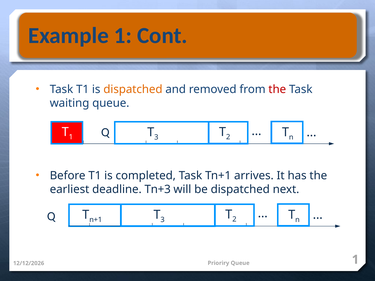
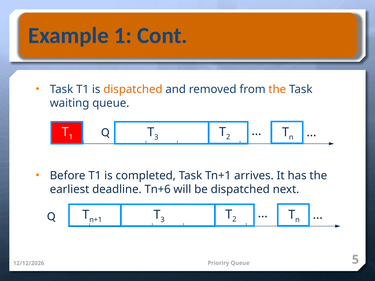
the at (277, 90) colour: red -> orange
Tn+3: Tn+3 -> Tn+6
Queue 1: 1 -> 5
